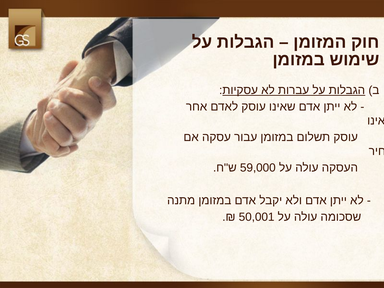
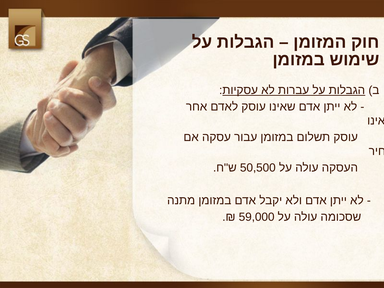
59,000: 59,000 -> 50,500
50,001: 50,001 -> 59,000
